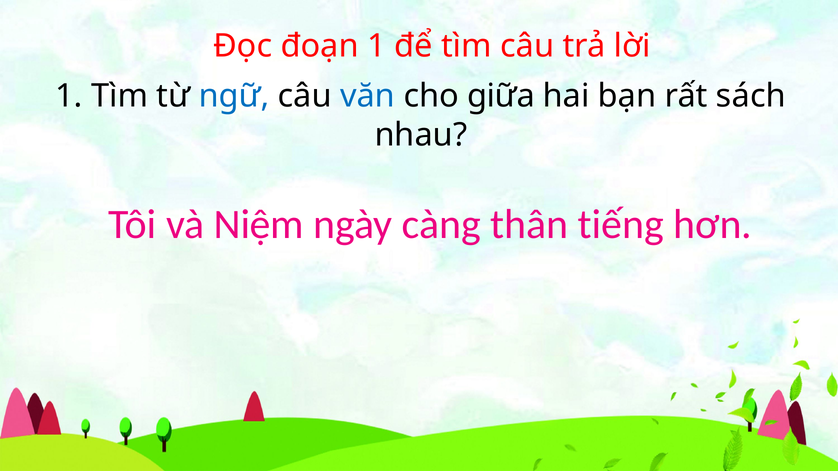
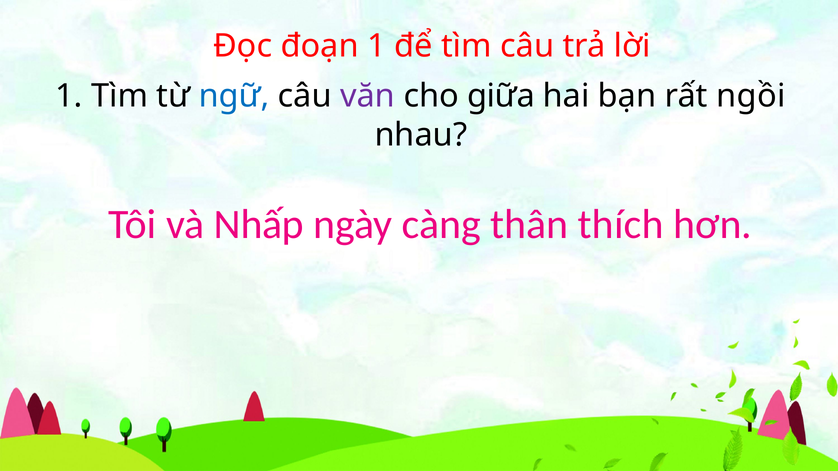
văn colour: blue -> purple
sách: sách -> ngồi
Niệm: Niệm -> Nhấp
tiếng: tiếng -> thích
